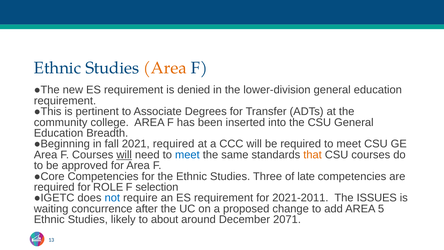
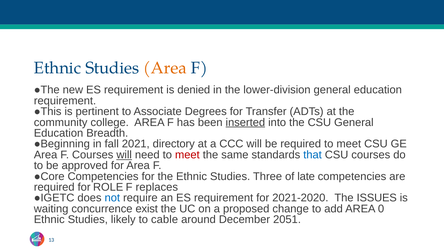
inserted underline: none -> present
2021 required: required -> directory
meet at (187, 155) colour: blue -> red
that colour: orange -> blue
selection: selection -> replaces
2021-2011: 2021-2011 -> 2021-2020
after: after -> exist
5: 5 -> 0
about: about -> cable
2071: 2071 -> 2051
